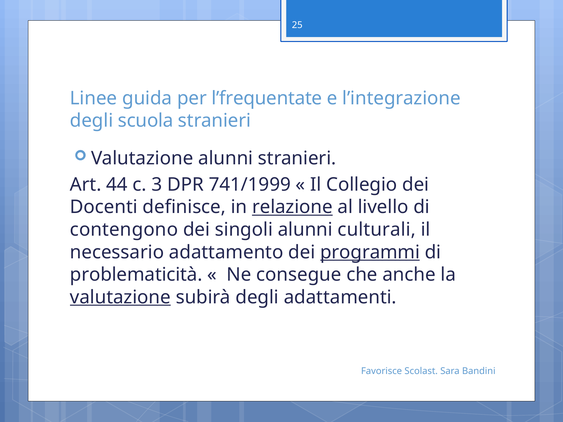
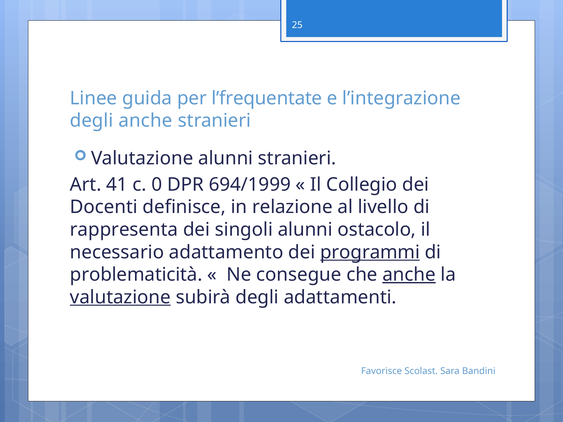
degli scuola: scuola -> anche
44: 44 -> 41
3: 3 -> 0
741/1999: 741/1999 -> 694/1999
relazione underline: present -> none
contengono: contengono -> rappresenta
culturali: culturali -> ostacolo
anche at (409, 275) underline: none -> present
